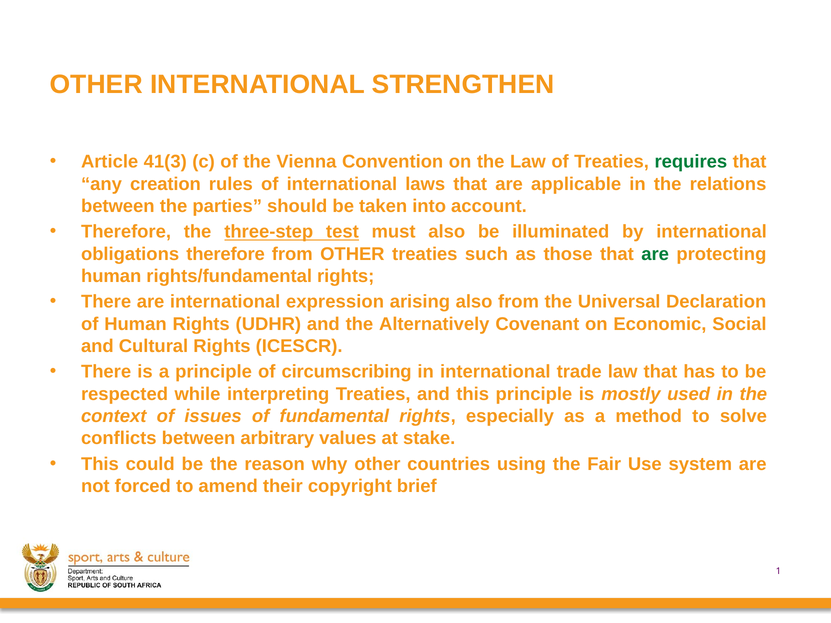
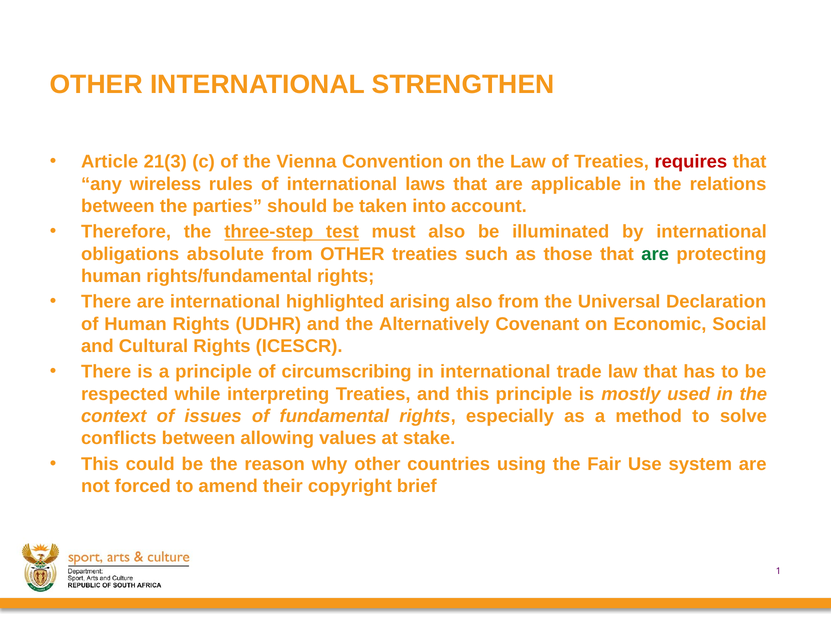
41(3: 41(3 -> 21(3
requires colour: green -> red
creation: creation -> wireless
obligations therefore: therefore -> absolute
expression: expression -> highlighted
arbitrary: arbitrary -> allowing
